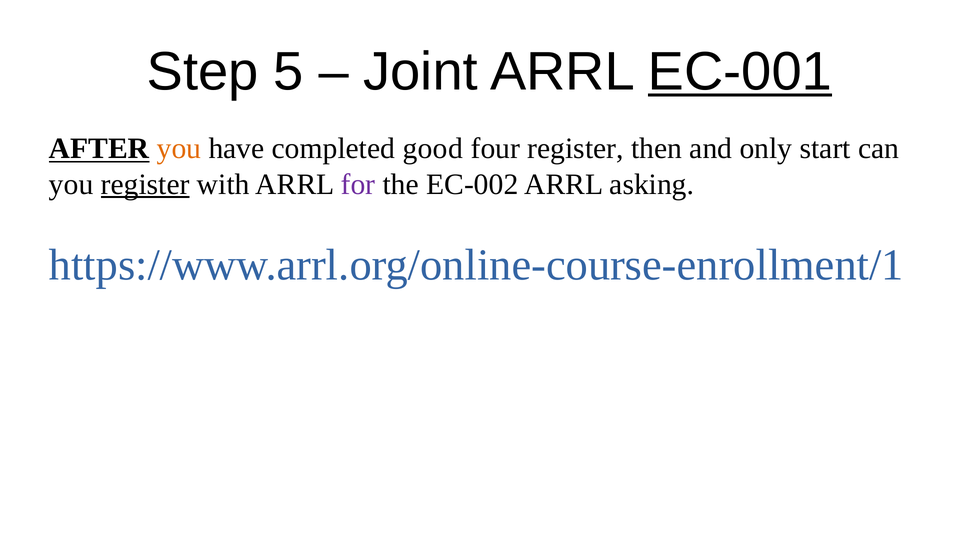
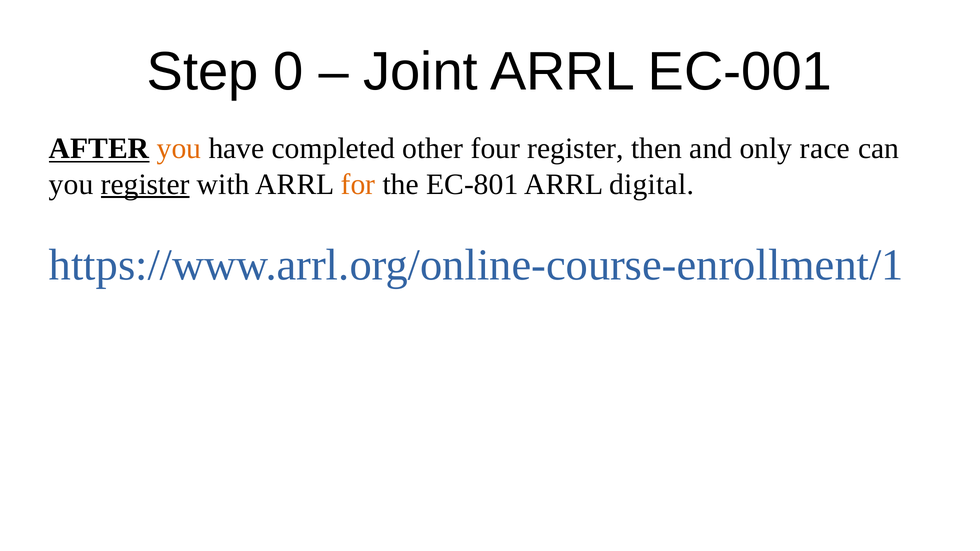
5: 5 -> 0
EC-001 underline: present -> none
good: good -> other
start: start -> race
for colour: purple -> orange
EC-002: EC-002 -> EC-801
asking: asking -> digital
